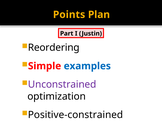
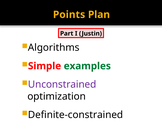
Reordering: Reordering -> Algorithms
examples colour: blue -> green
Positive-constrained: Positive-constrained -> Definite-constrained
